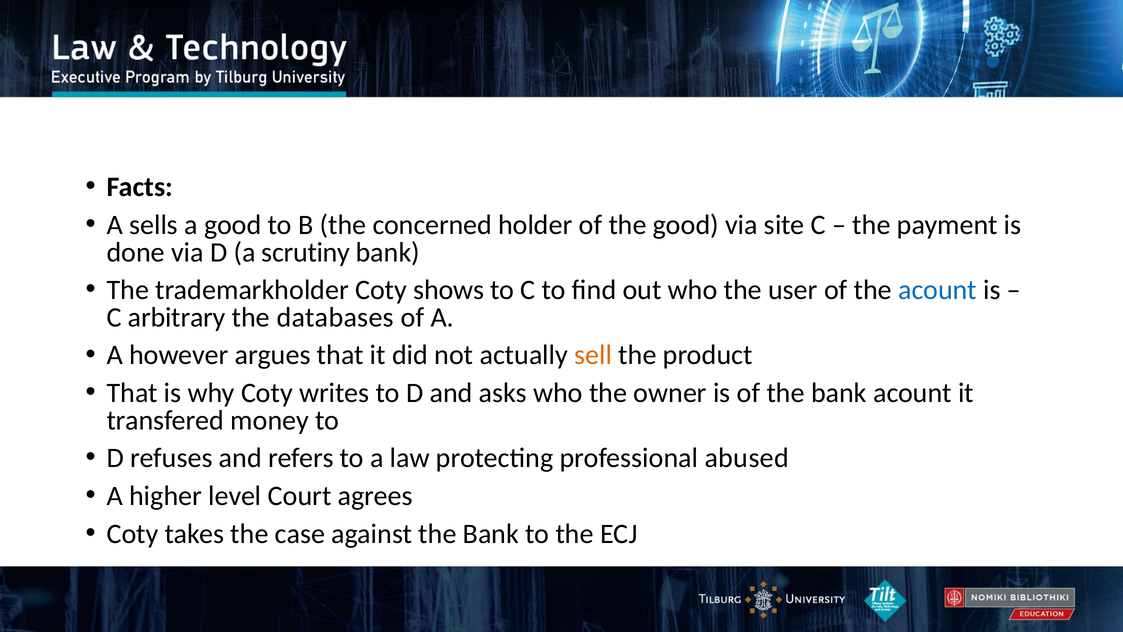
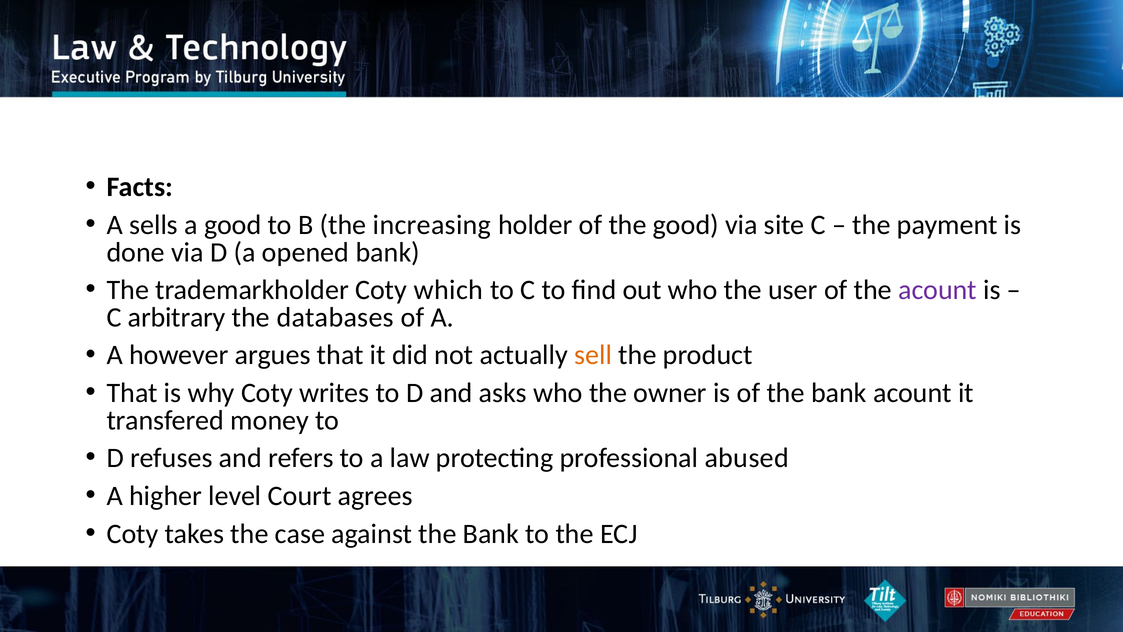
concerned: concerned -> increasing
scrutiny: scrutiny -> opened
shows: shows -> which
acount at (938, 290) colour: blue -> purple
